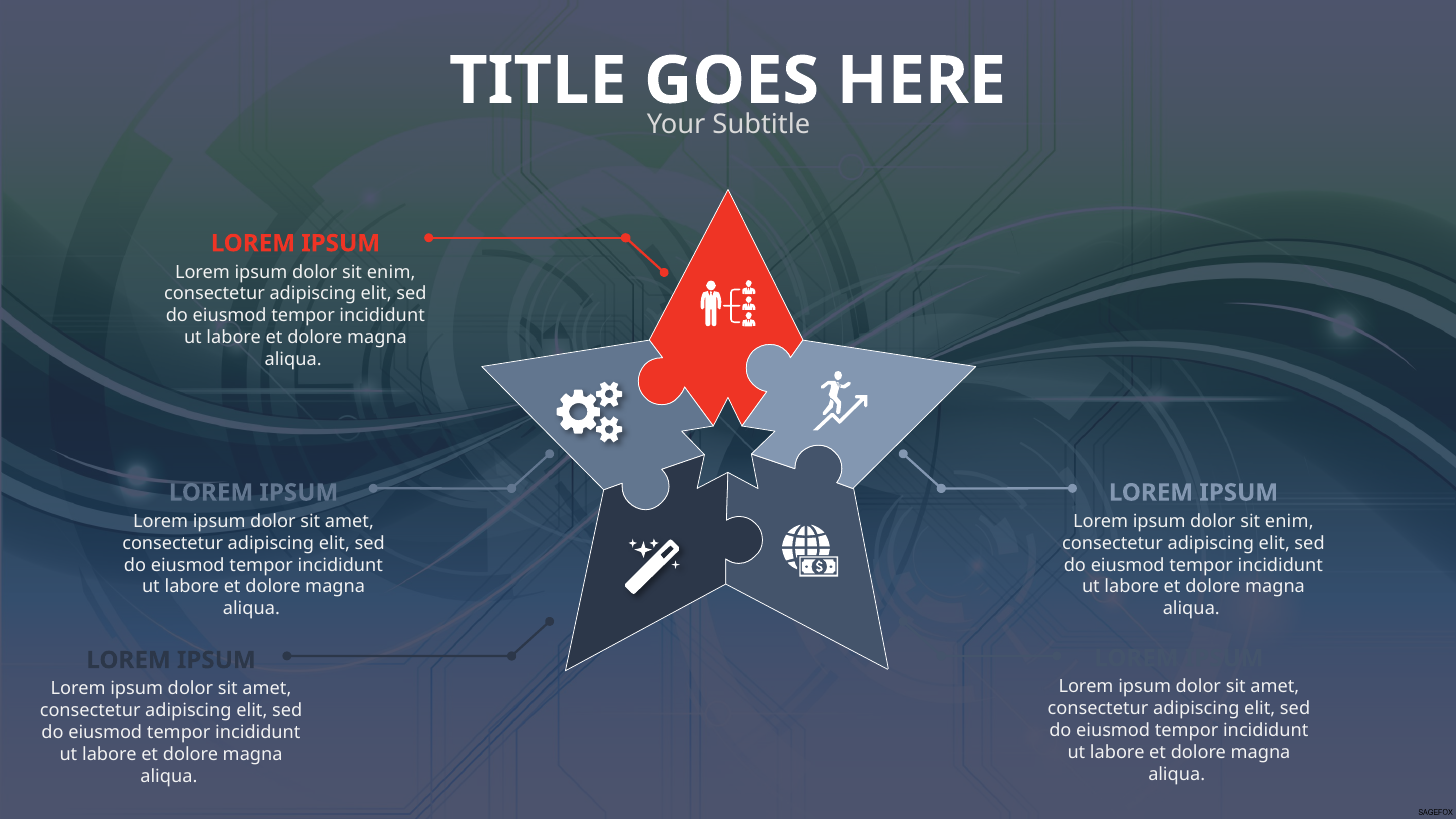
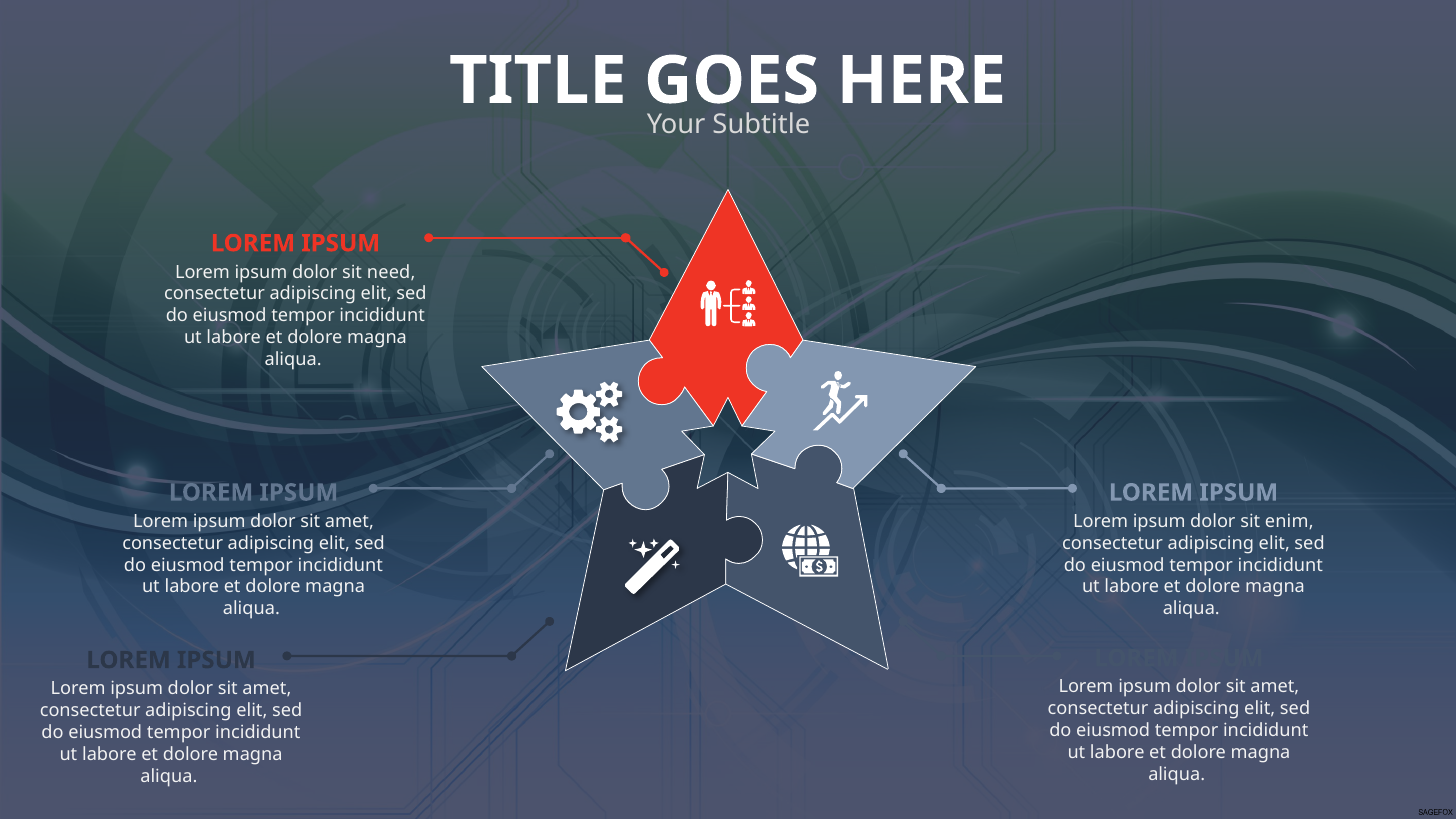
enim at (391, 272): enim -> need
